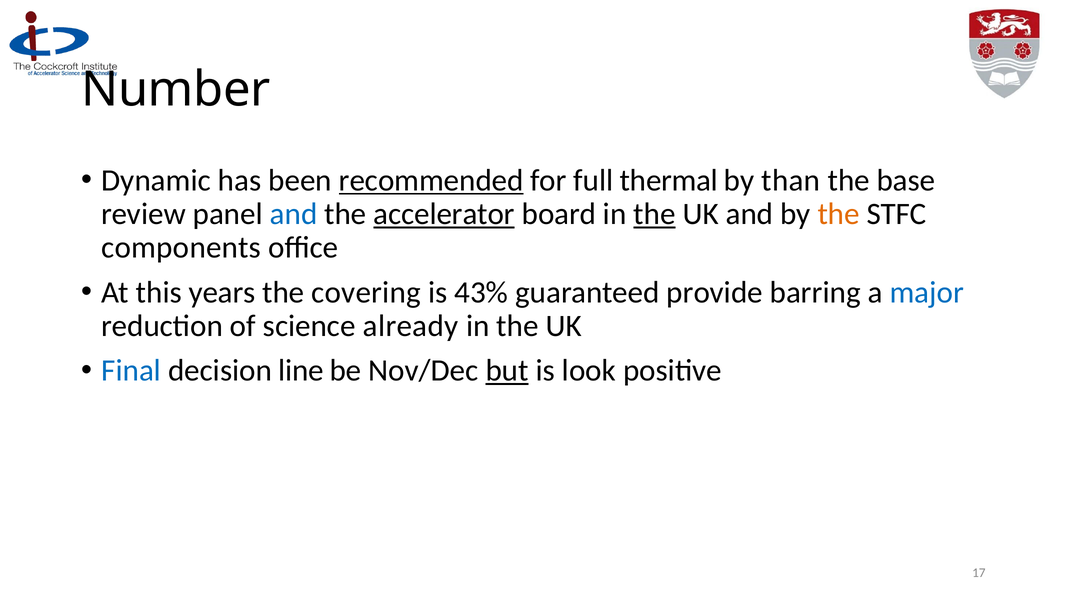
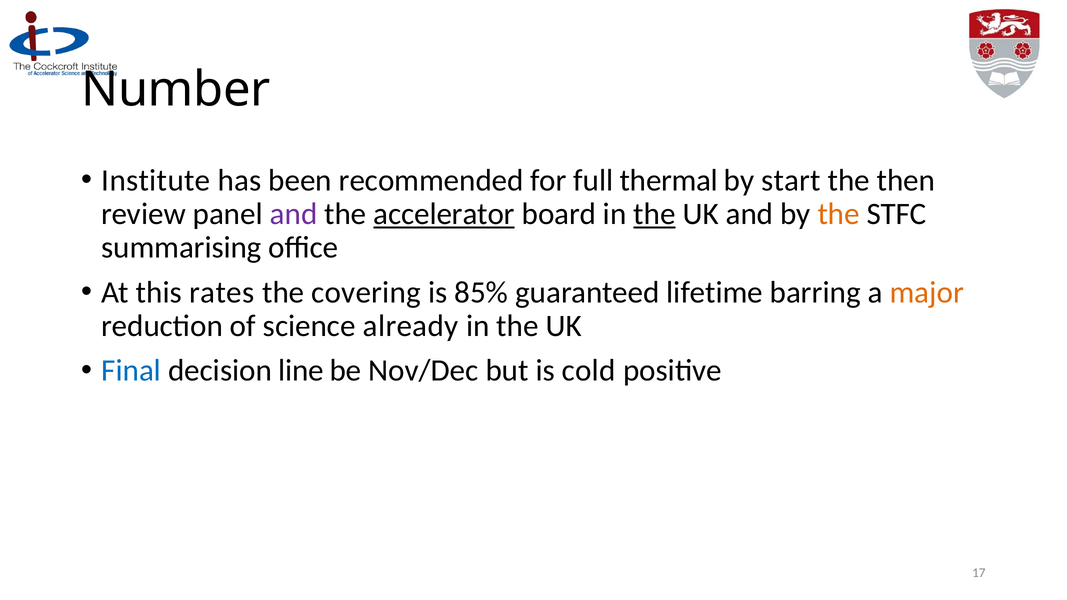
Dynamic: Dynamic -> Institute
recommended underline: present -> none
than: than -> start
base: base -> then
and at (294, 214) colour: blue -> purple
components: components -> summarising
years: years -> rates
43%: 43% -> 85%
provide: provide -> lifetime
major colour: blue -> orange
but underline: present -> none
look: look -> cold
